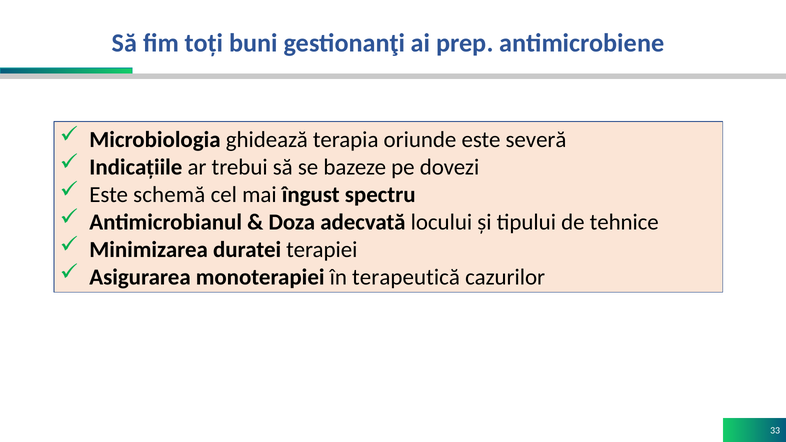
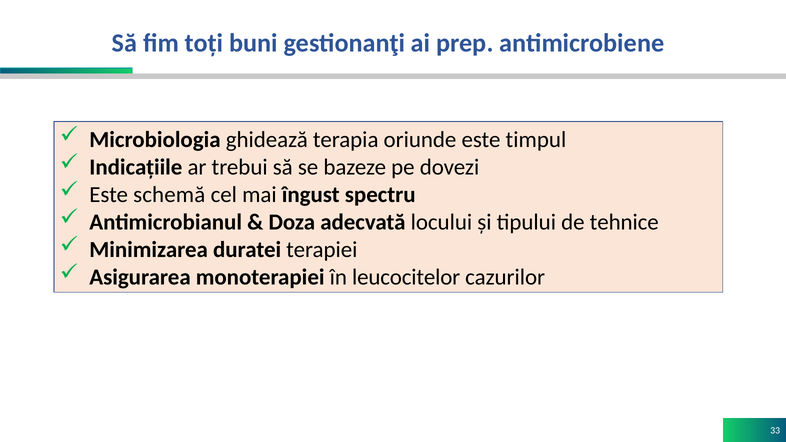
severă: severă -> timpul
terapeutică: terapeutică -> leucocitelor
